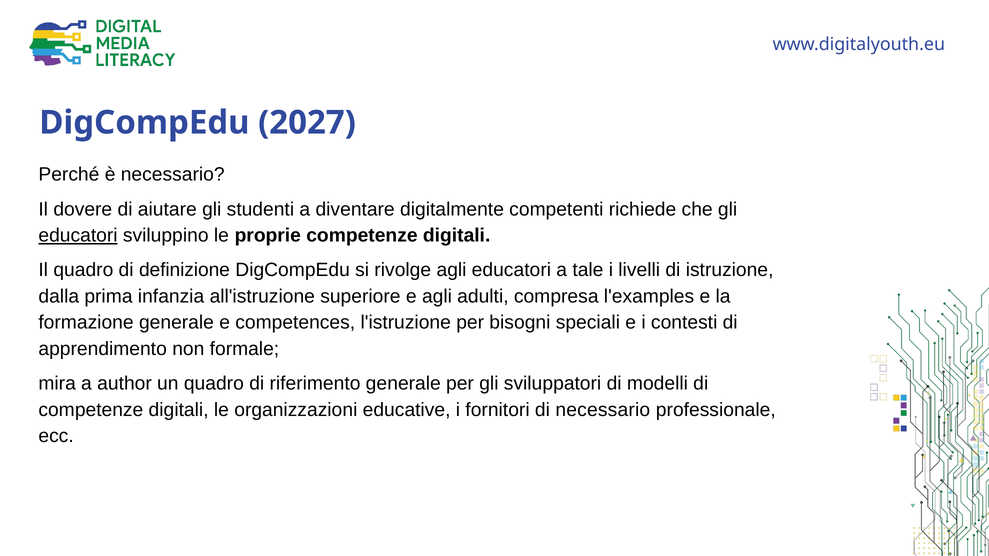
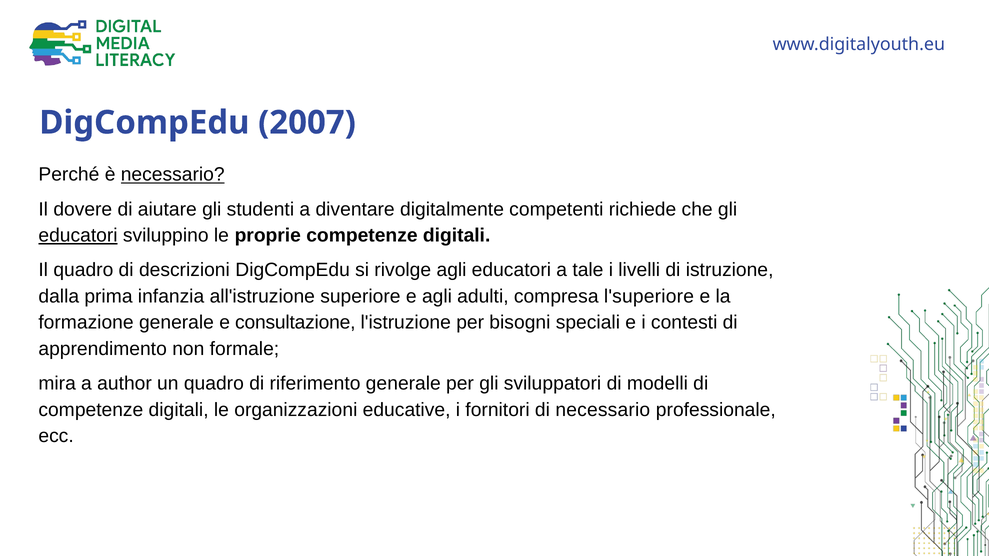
2027: 2027 -> 2007
necessario at (173, 175) underline: none -> present
definizione: definizione -> descrizioni
l'examples: l'examples -> l'superiore
competences: competences -> consultazione
